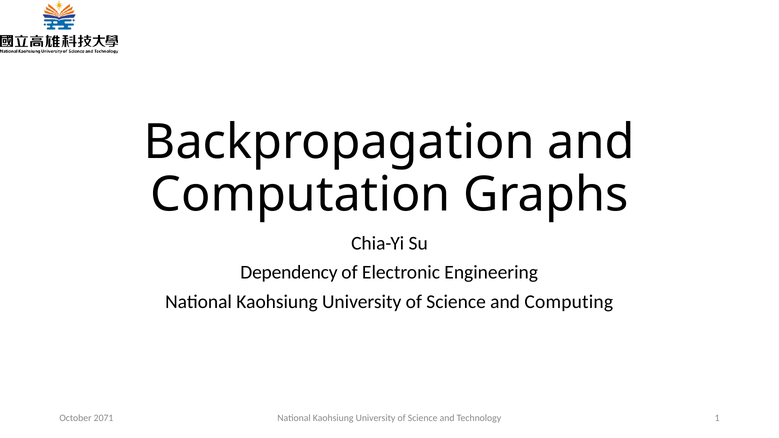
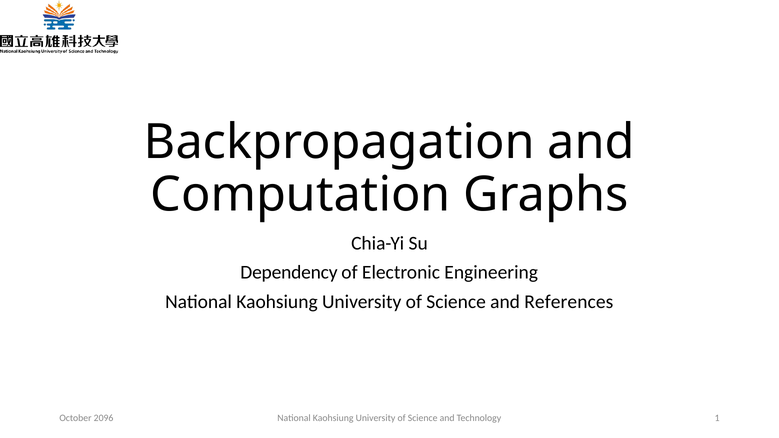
Computing: Computing -> References
2071: 2071 -> 2096
